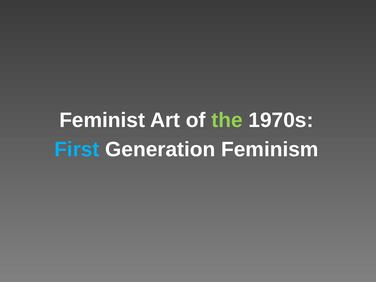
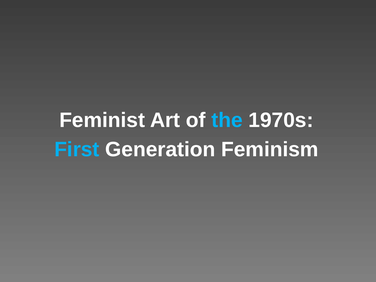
the colour: light green -> light blue
